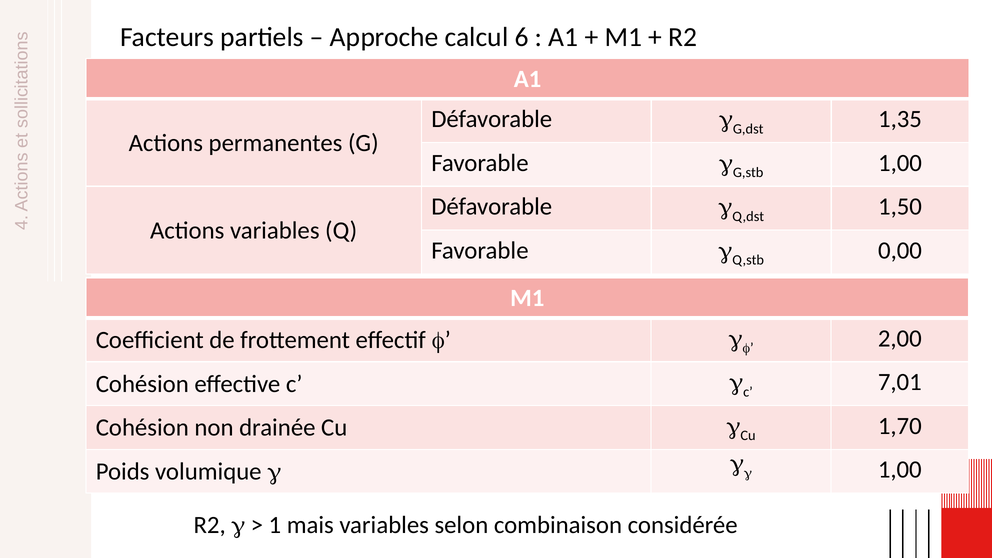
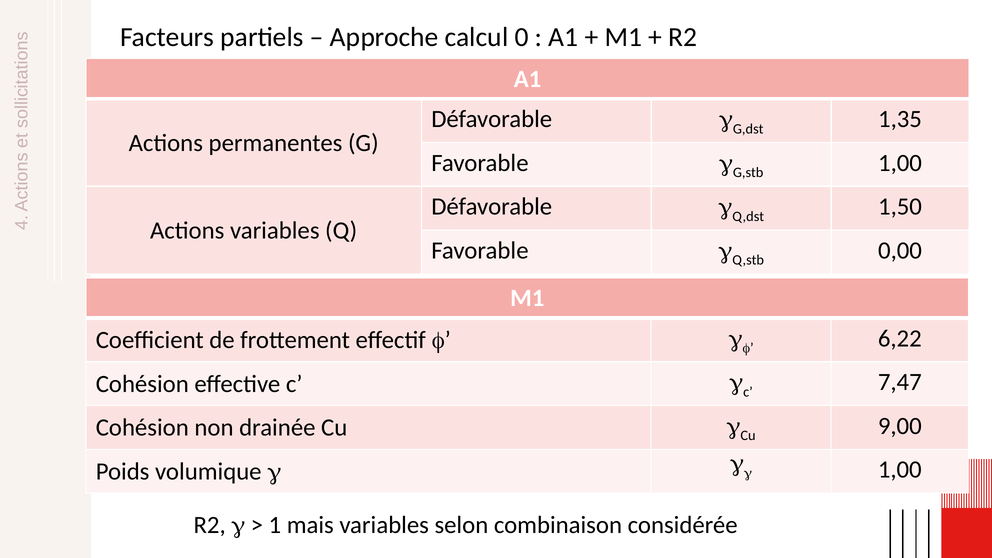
6: 6 -> 0
2,00: 2,00 -> 6,22
7,01: 7,01 -> 7,47
1,70: 1,70 -> 9,00
